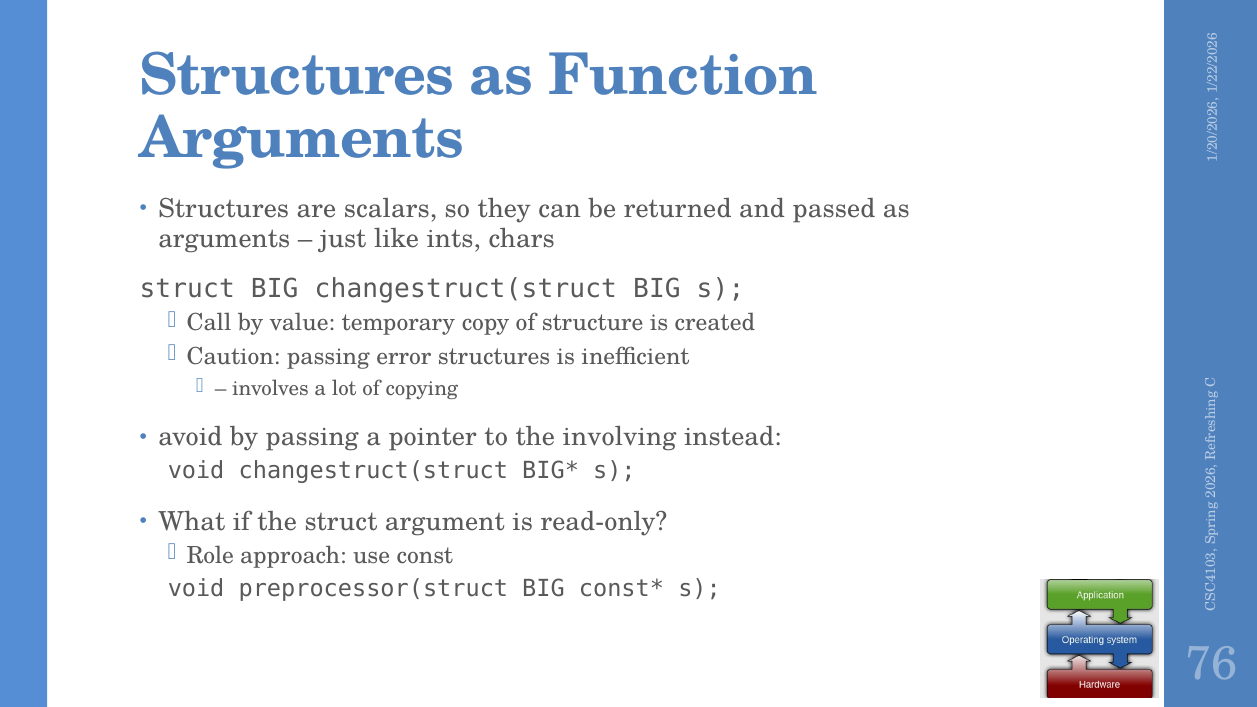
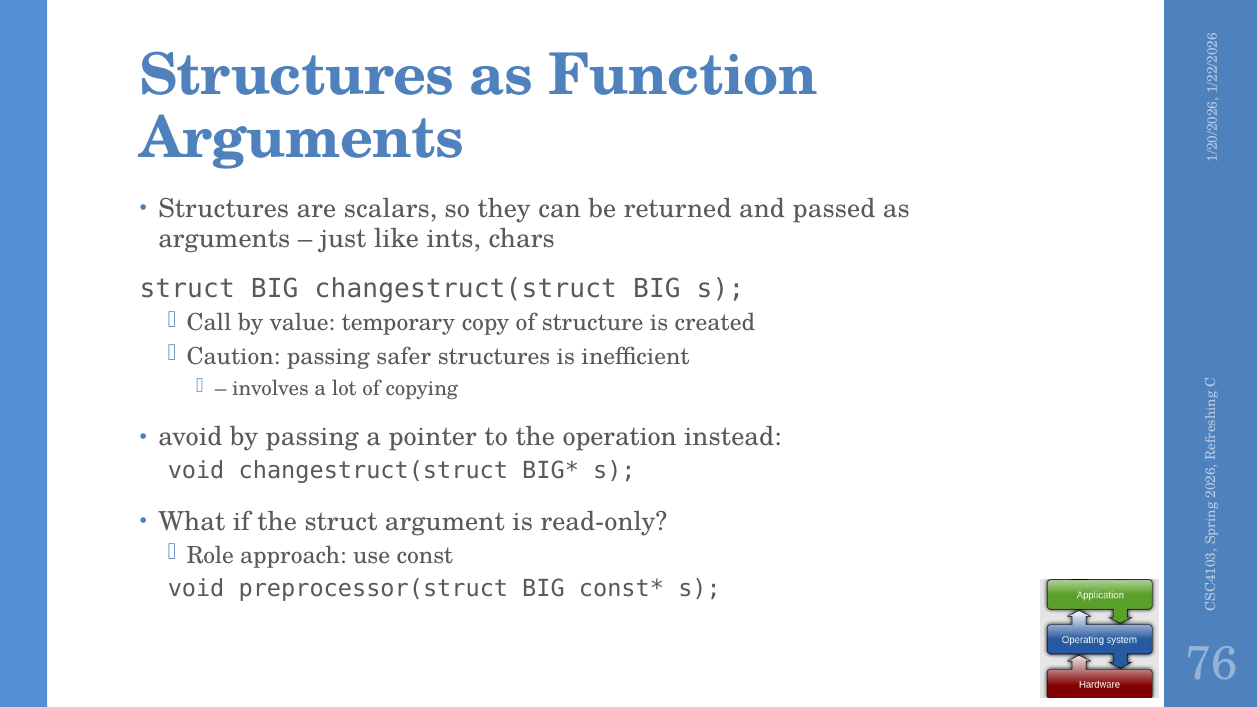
error: error -> safer
involving: involving -> operation
